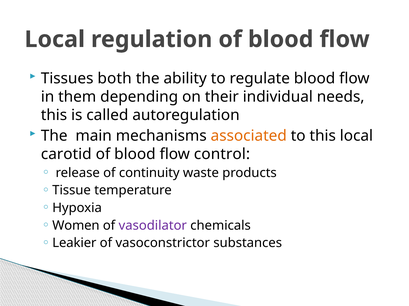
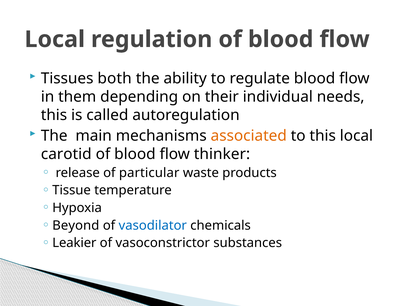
control: control -> thinker
continuity: continuity -> particular
Women: Women -> Beyond
vasodilator colour: purple -> blue
